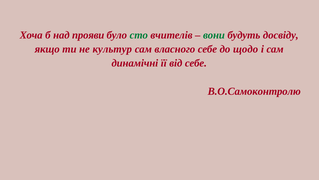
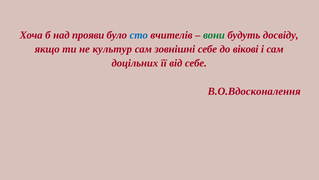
сто colour: green -> blue
власного: власного -> зовнішні
щодо: щодо -> вікові
динамічні: динамічні -> доцільних
В.О.Самоконтролю: В.О.Самоконтролю -> В.О.Вдосконалення
